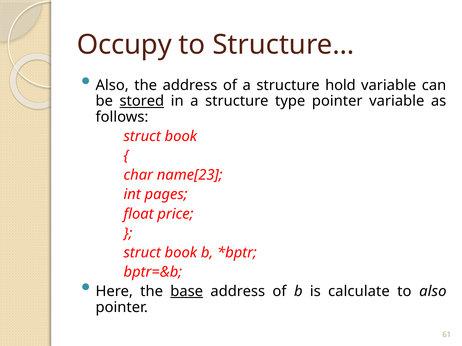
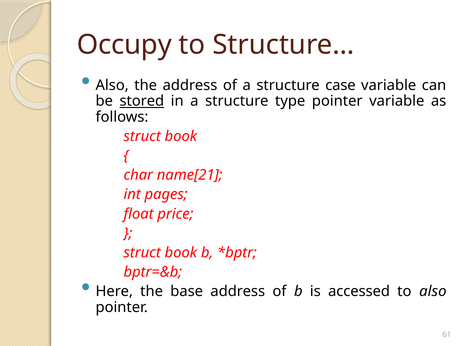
hold: hold -> case
name[23: name[23 -> name[21
base underline: present -> none
calculate: calculate -> accessed
